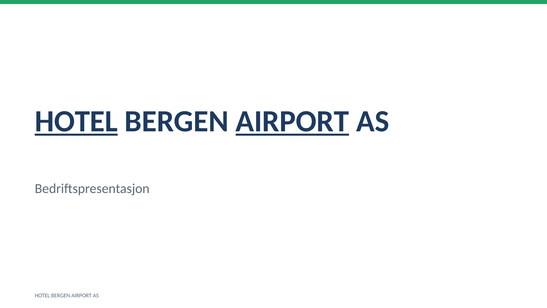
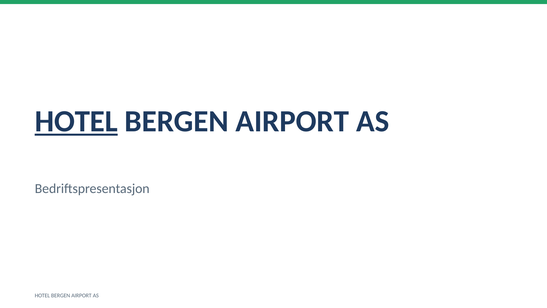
AIRPORT at (292, 121) underline: present -> none
